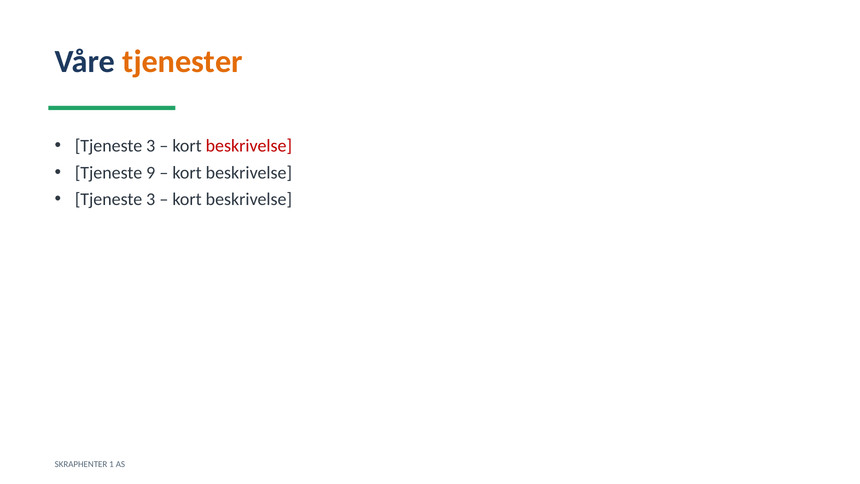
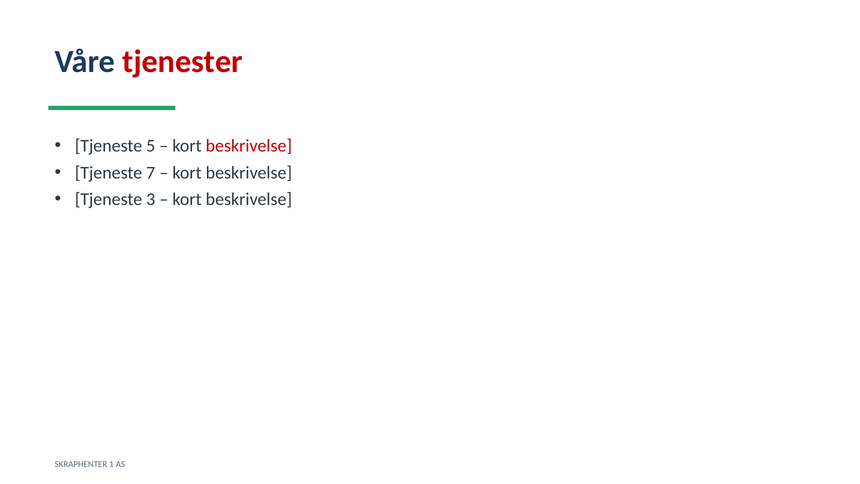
tjenester colour: orange -> red
3 at (151, 146): 3 -> 5
9: 9 -> 7
